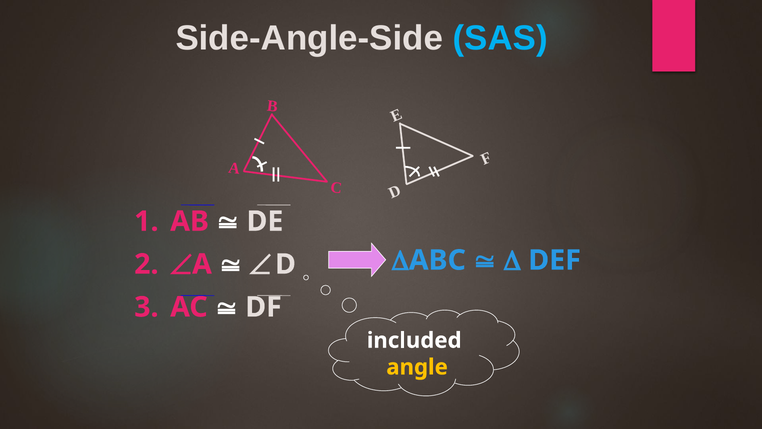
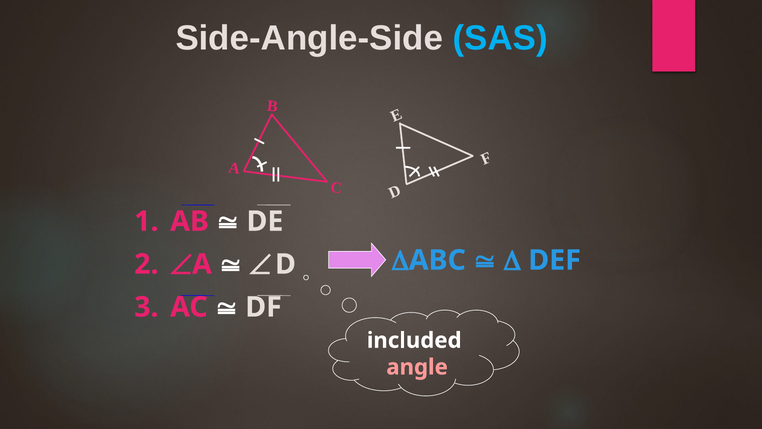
angle colour: yellow -> pink
